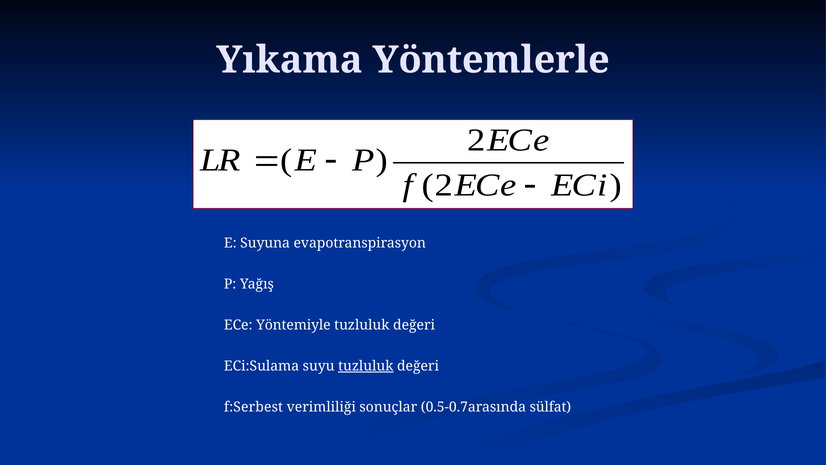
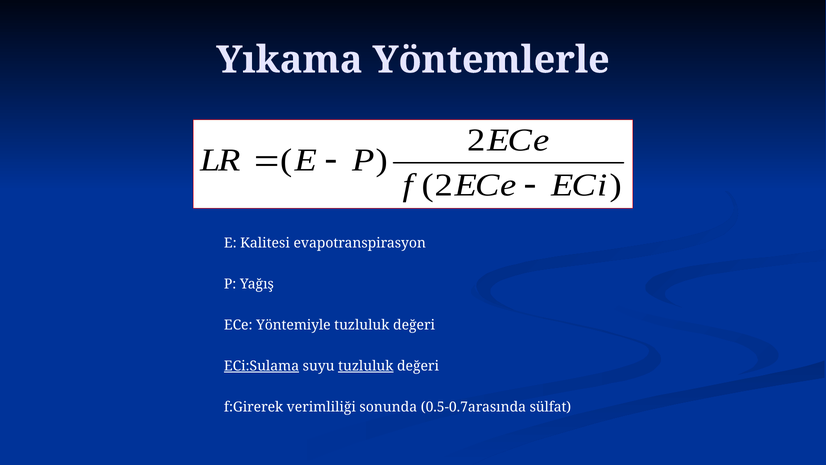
Suyuna: Suyuna -> Kalitesi
ECi:Sulama underline: none -> present
f:Serbest: f:Serbest -> f:Girerek
sonuçlar: sonuçlar -> sonunda
